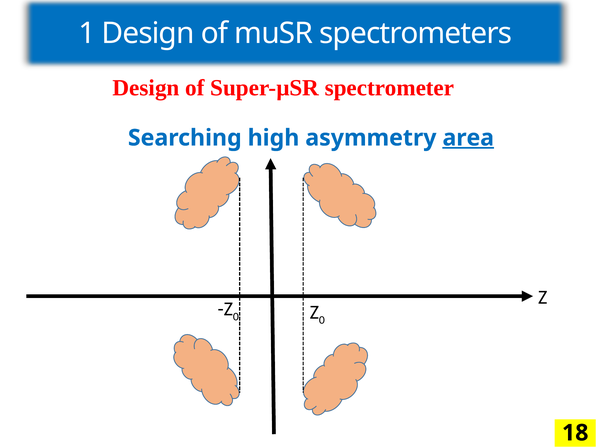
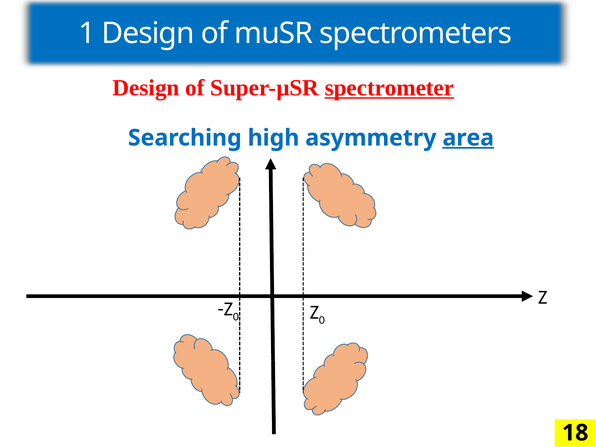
spectrometer underline: none -> present
